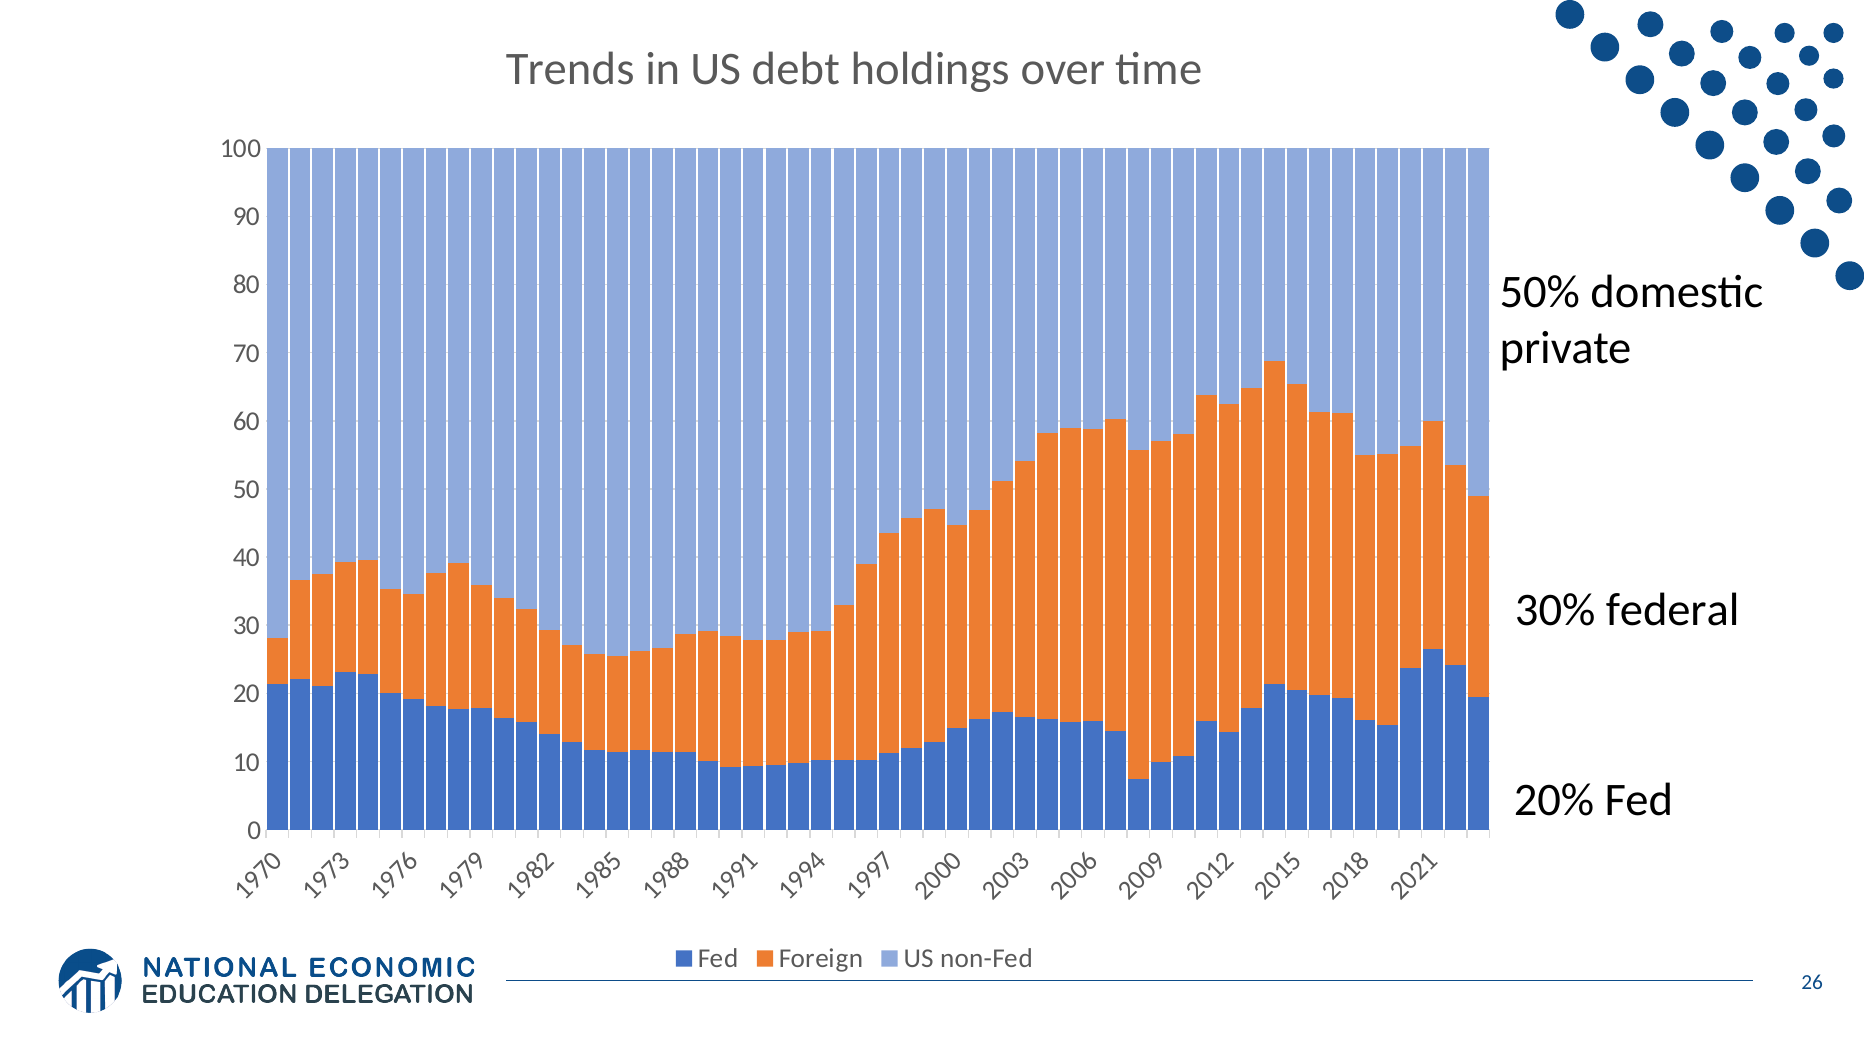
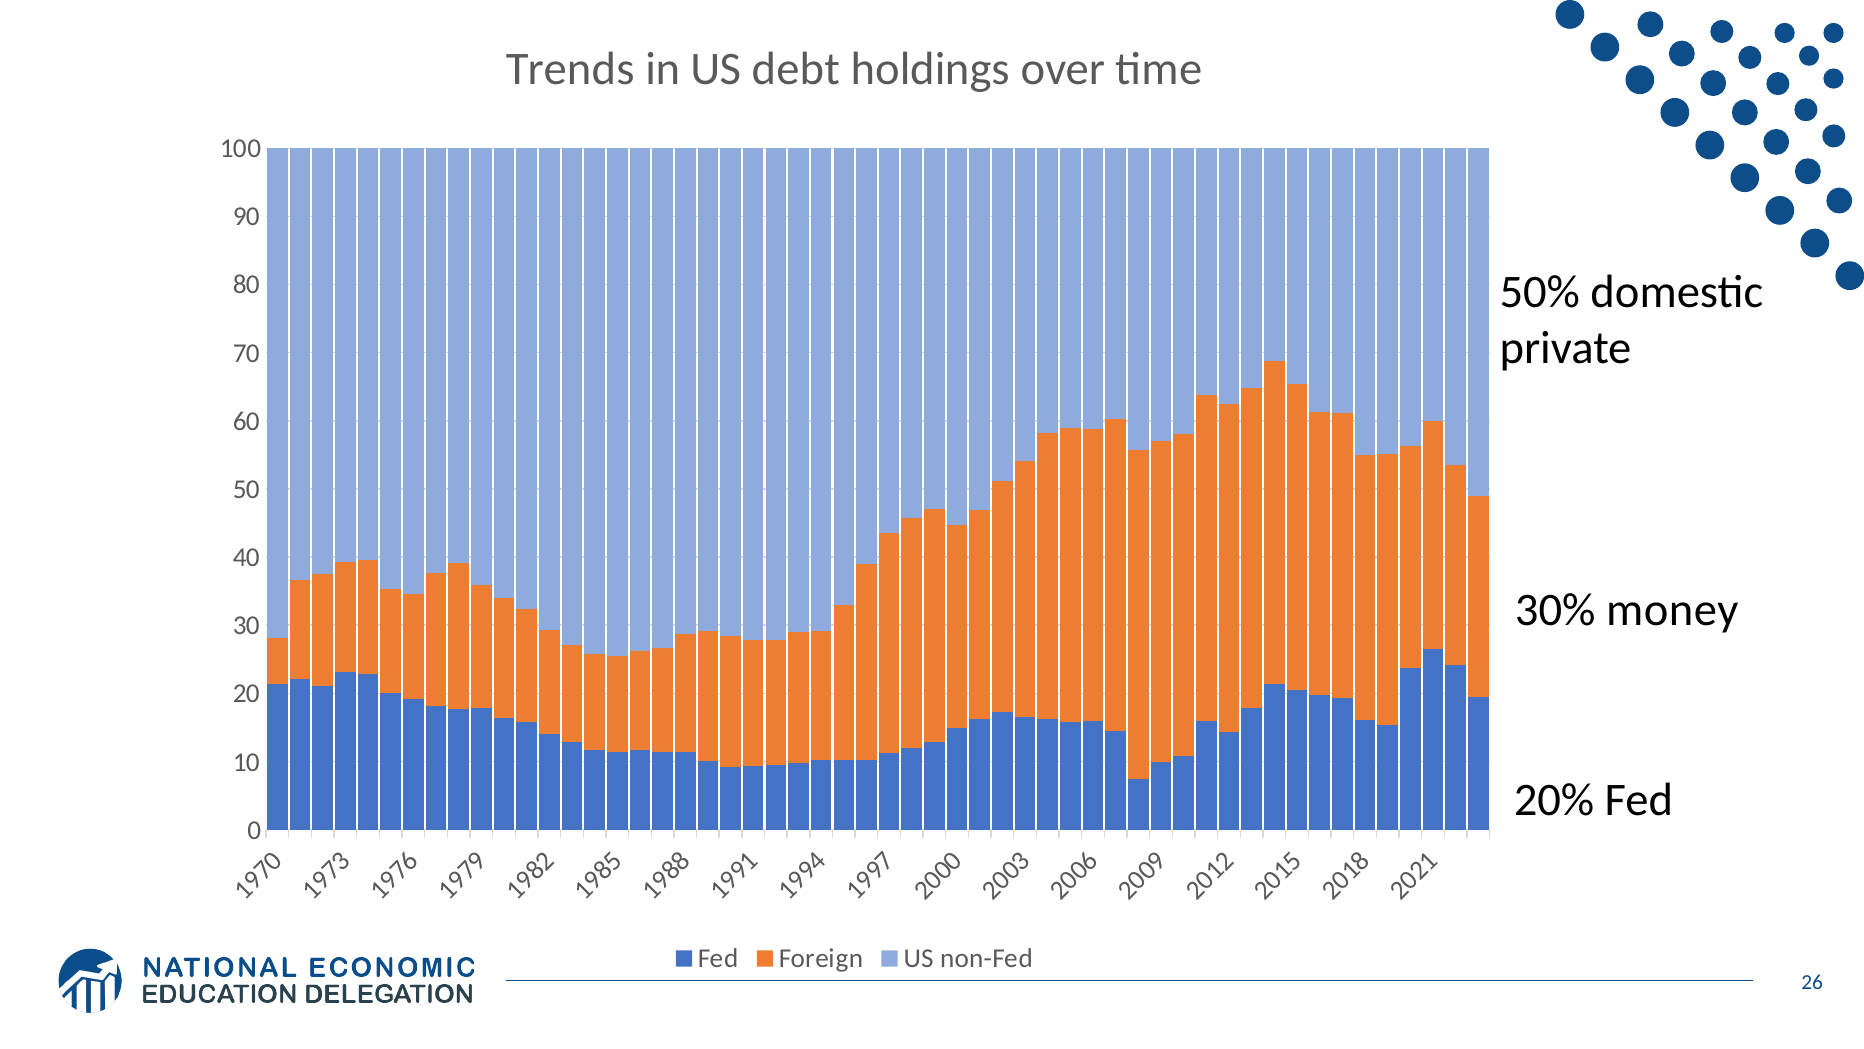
federal: federal -> money
